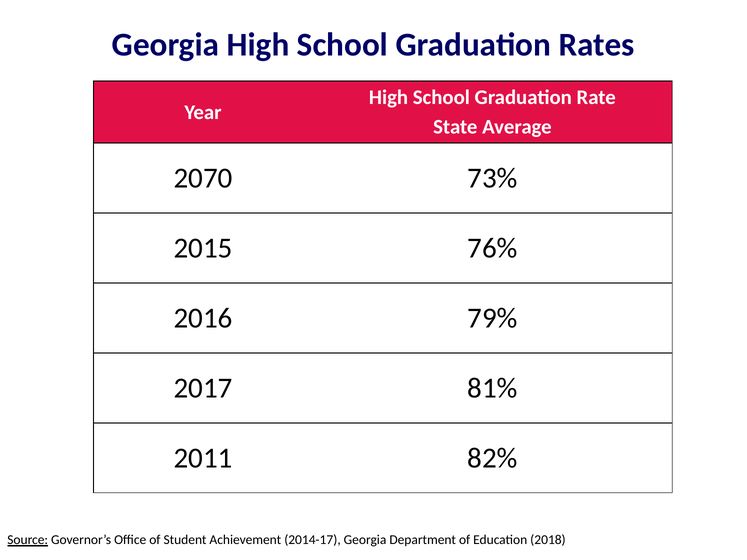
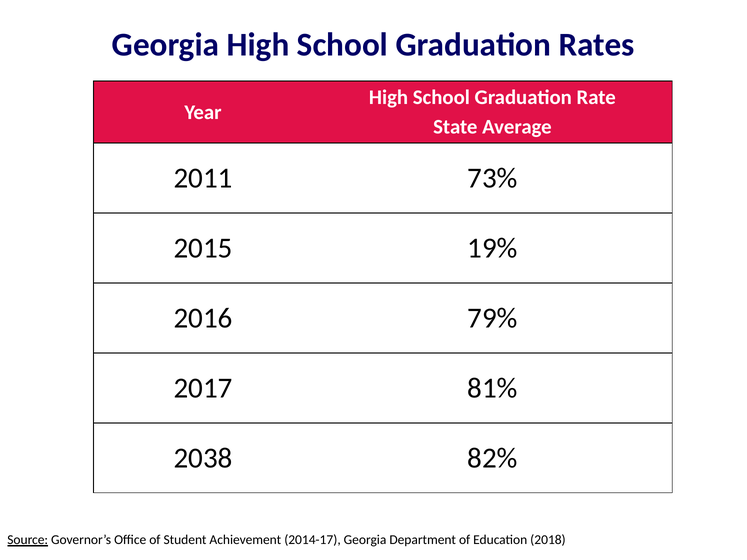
2070: 2070 -> 2011
76%: 76% -> 19%
2011: 2011 -> 2038
